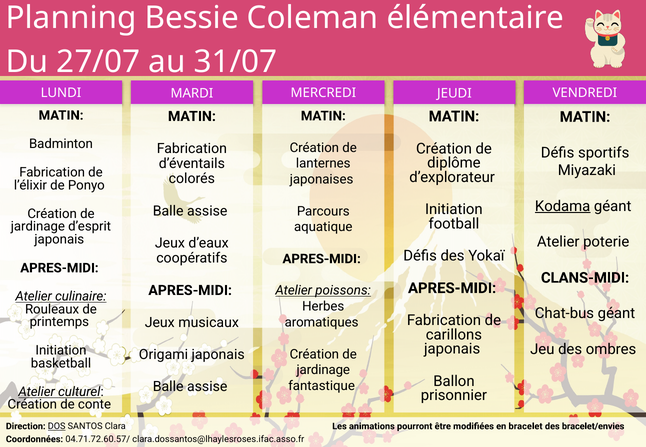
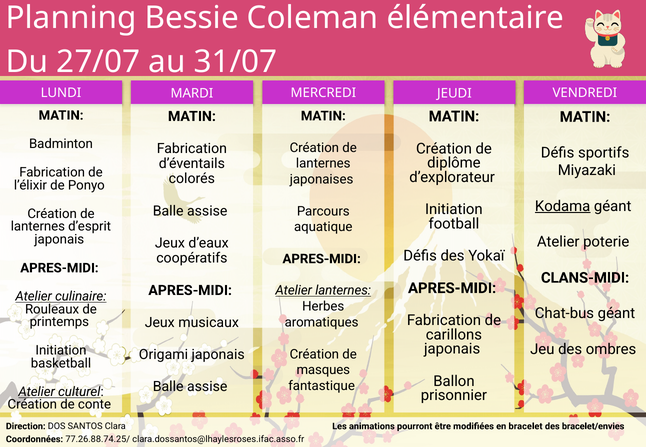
jardinage at (38, 227): jardinage -> lanternes
Atelier poissons: poissons -> lanternes
jardinage at (323, 370): jardinage -> masques
DOS underline: present -> none
04.71.72.60.57/: 04.71.72.60.57/ -> 77.26.88.74.25/
